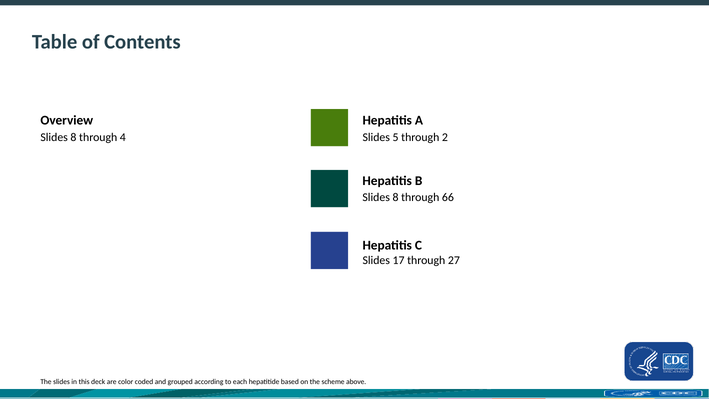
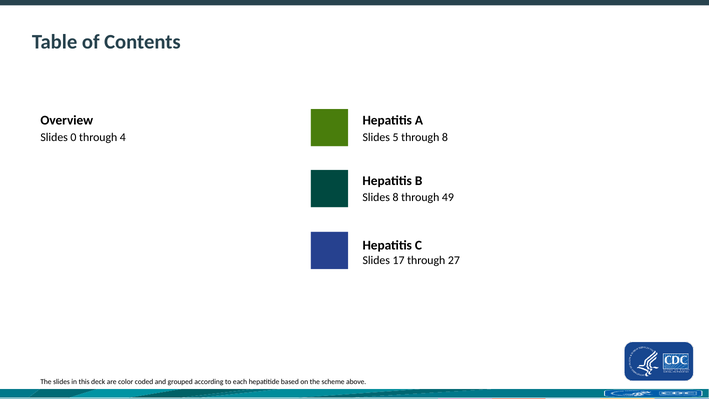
8 at (73, 137): 8 -> 0
through 2: 2 -> 8
66: 66 -> 49
